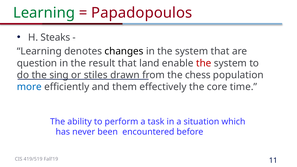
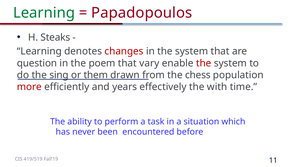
changes colour: black -> red
result: result -> poem
land: land -> vary
stiles: stiles -> them
more colour: blue -> red
them: them -> years
core: core -> with
